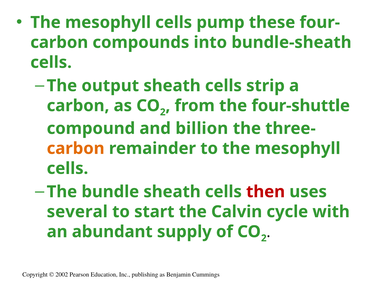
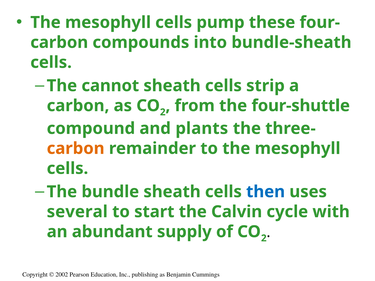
output: output -> cannot
billion: billion -> plants
then colour: red -> blue
